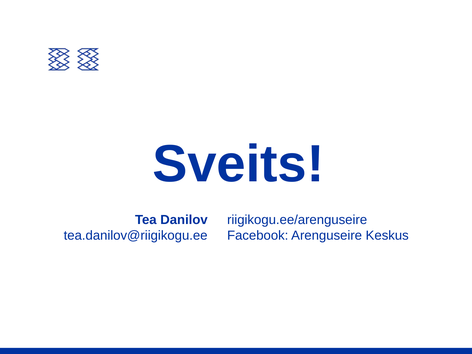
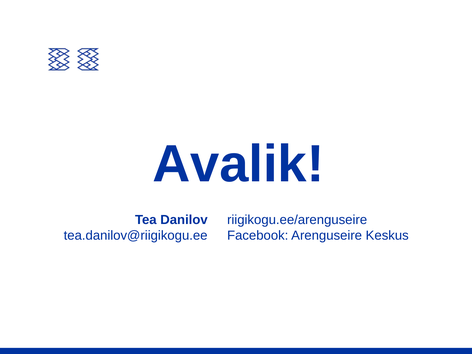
Sveits: Sveits -> Avalik
